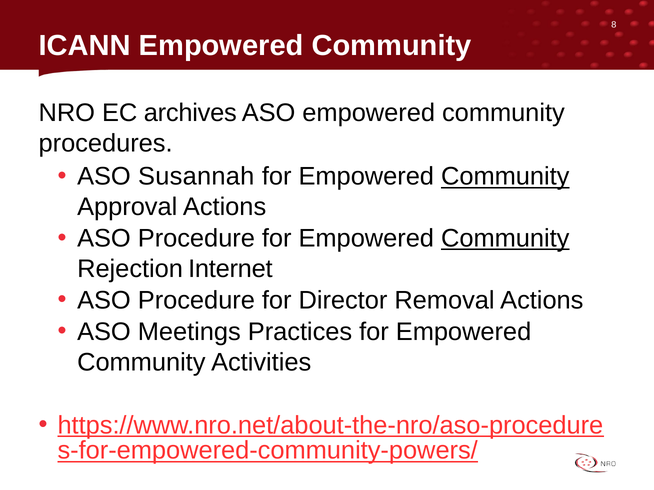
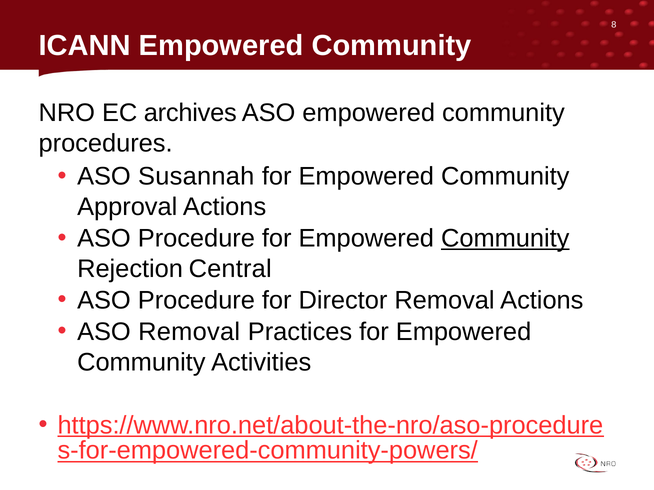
Community at (505, 177) underline: present -> none
Internet: Internet -> Central
ASO Meetings: Meetings -> Removal
